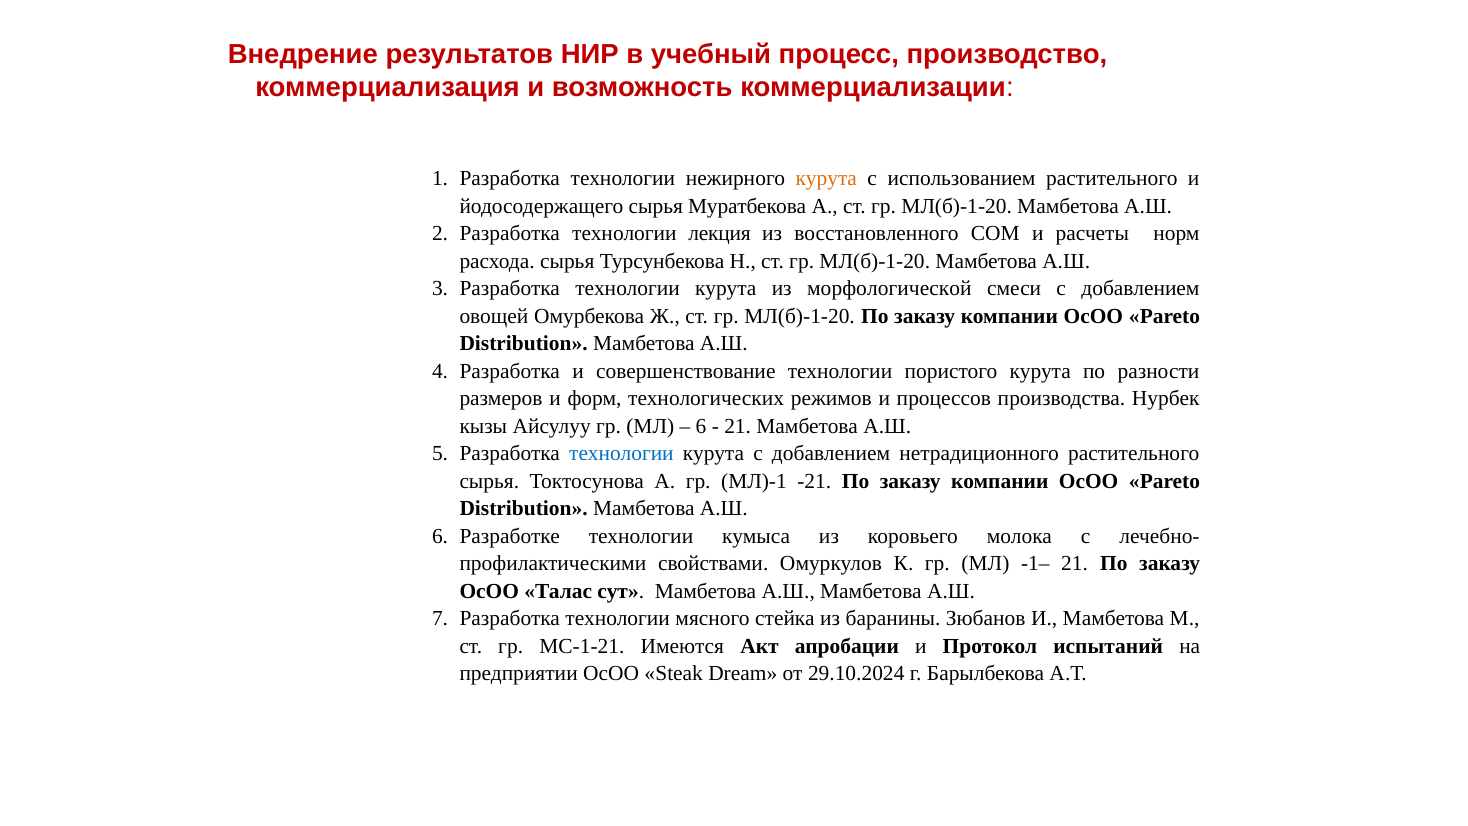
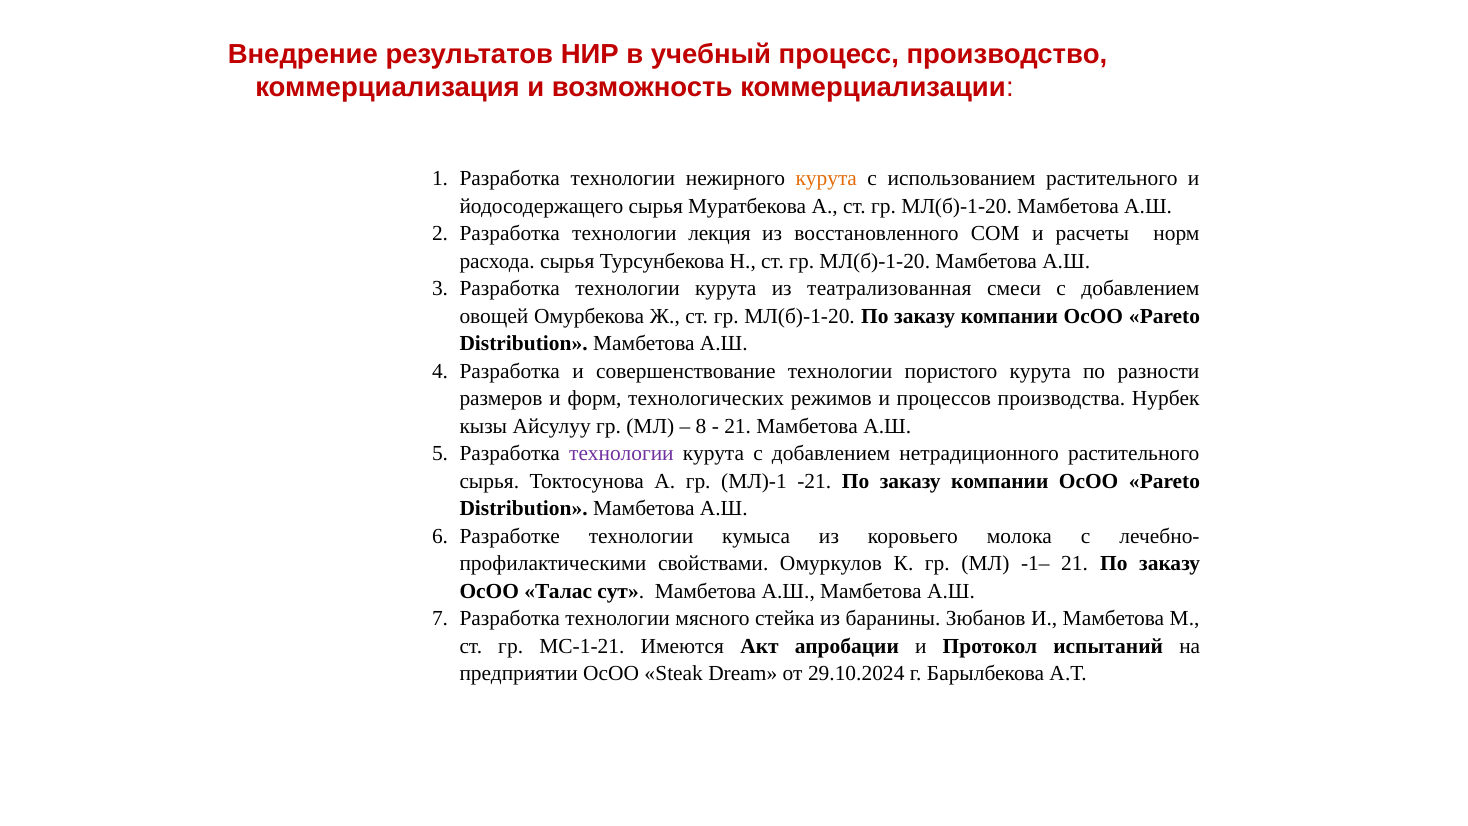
морфологической: морфологической -> театрализованная
6 at (701, 426): 6 -> 8
технологии at (621, 453) colour: blue -> purple
